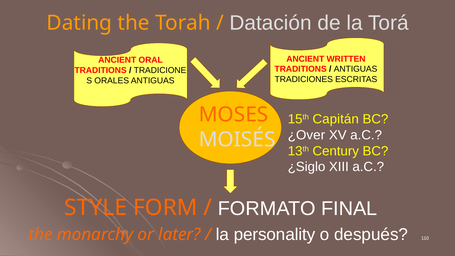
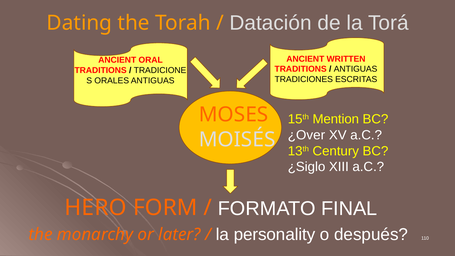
Capitán: Capitán -> Mention
STYLE: STYLE -> HERO
